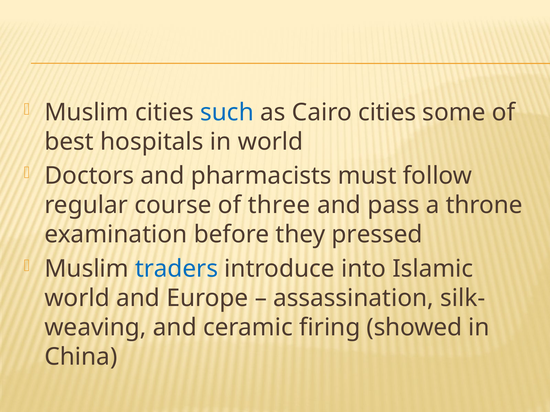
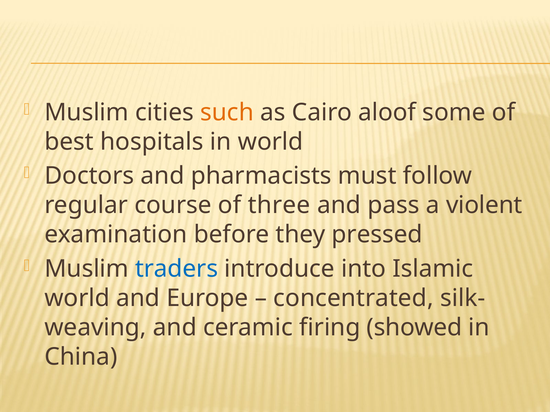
such colour: blue -> orange
Cairo cities: cities -> aloof
throne: throne -> violent
assassination: assassination -> concentrated
